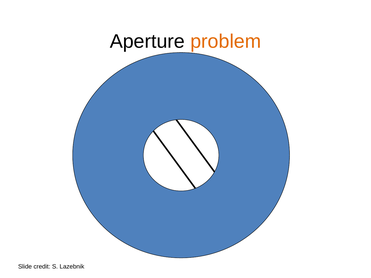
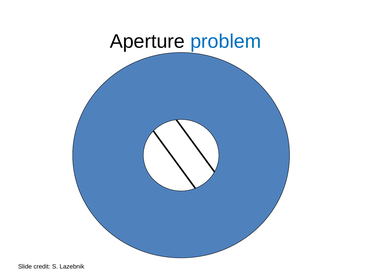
problem colour: orange -> blue
